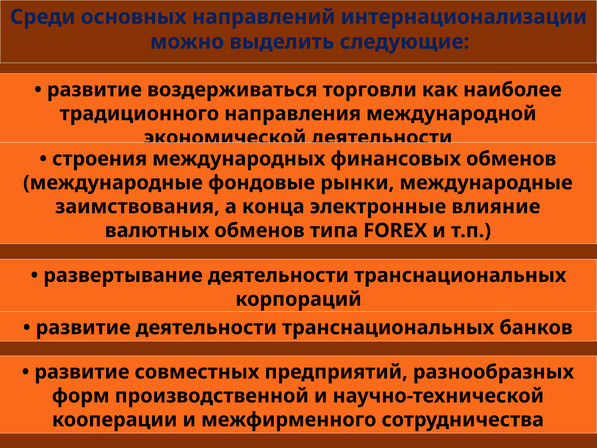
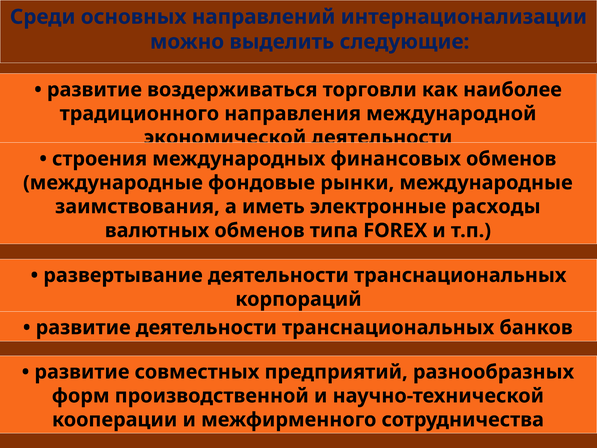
конца: конца -> иметь
влияние: влияние -> расходы
